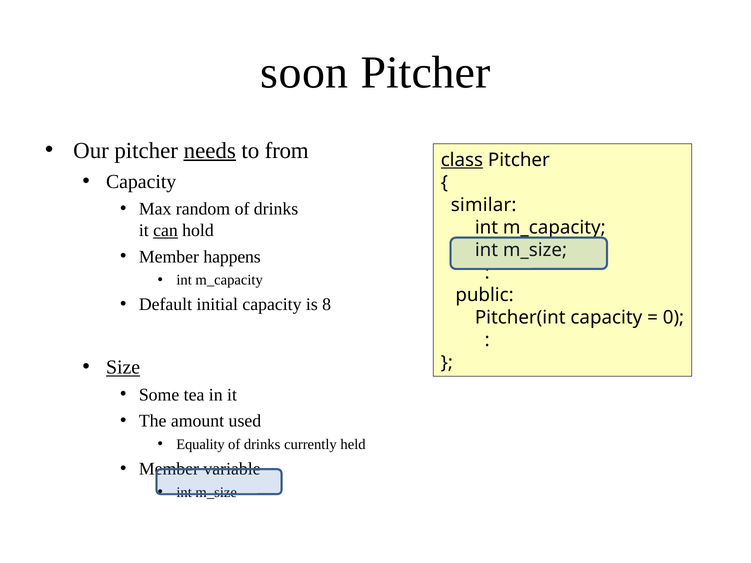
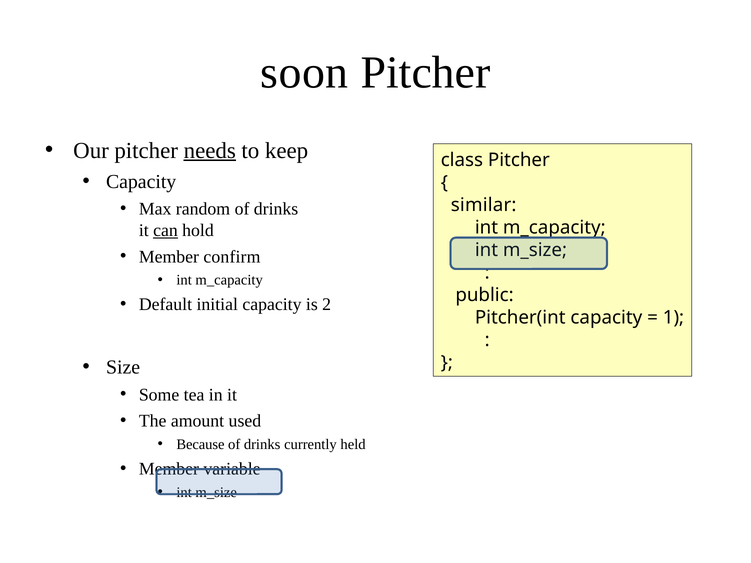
from: from -> keep
class underline: present -> none
happens: happens -> confirm
8: 8 -> 2
0: 0 -> 1
Size underline: present -> none
Equality: Equality -> Because
